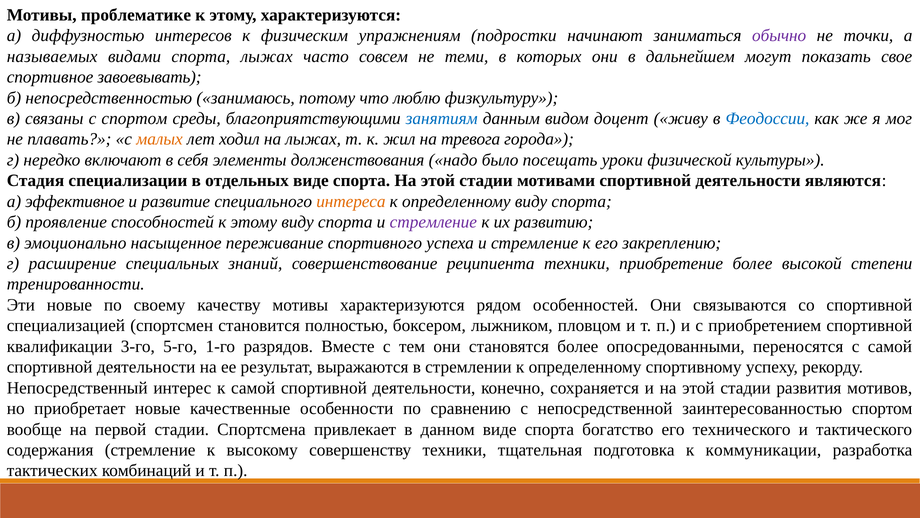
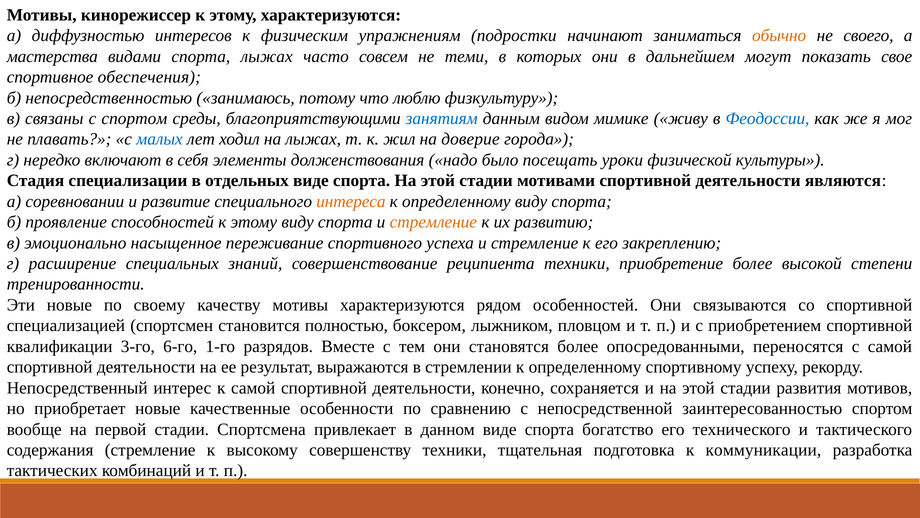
проблематике: проблематике -> кинорежиссер
обычно colour: purple -> orange
точки: точки -> своего
называемых: называемых -> мастерства
завоевывать: завоевывать -> обеспечения
доцент: доцент -> мимике
малых colour: orange -> blue
тревога: тревога -> доверие
эффективное: эффективное -> соревновании
стремление at (433, 222) colour: purple -> orange
5-го: 5-го -> 6-го
